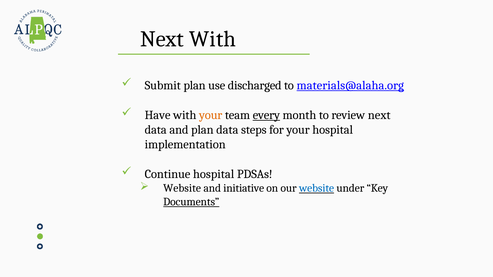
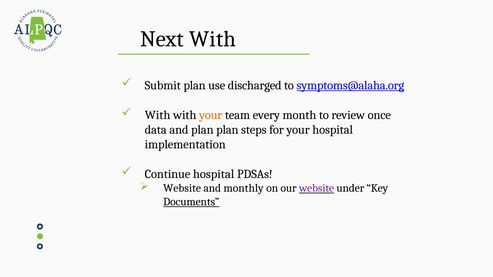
materials@alaha.org: materials@alaha.org -> symptoms@alaha.org
Have at (158, 115): Have -> With
every underline: present -> none
review next: next -> once
plan data: data -> plan
initiative: initiative -> monthly
website at (317, 188) colour: blue -> purple
